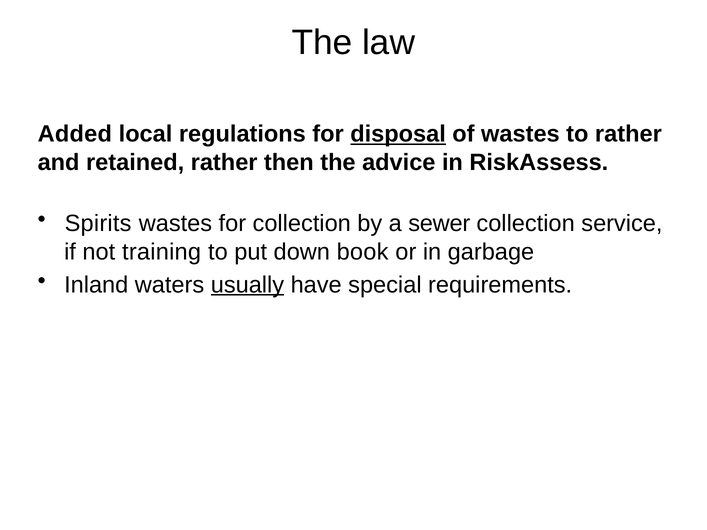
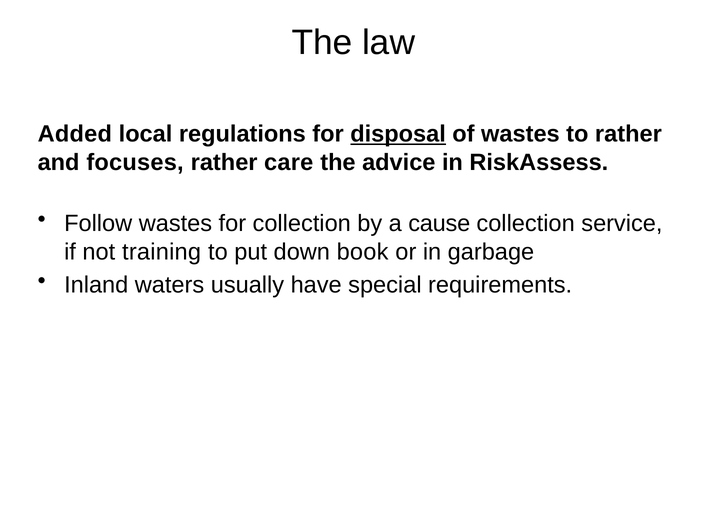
retained: retained -> focuses
then: then -> care
Spirits: Spirits -> Follow
sewer: sewer -> cause
usually underline: present -> none
